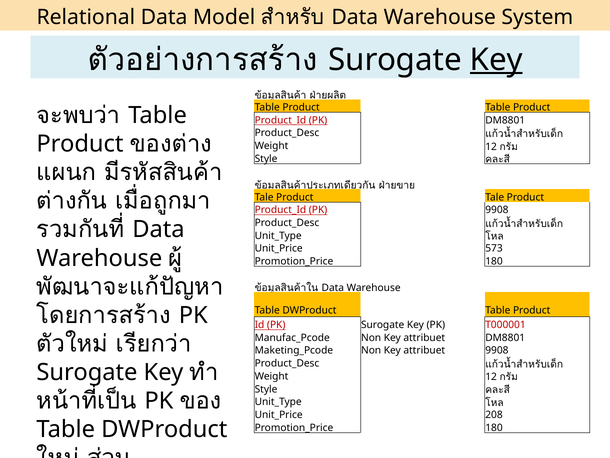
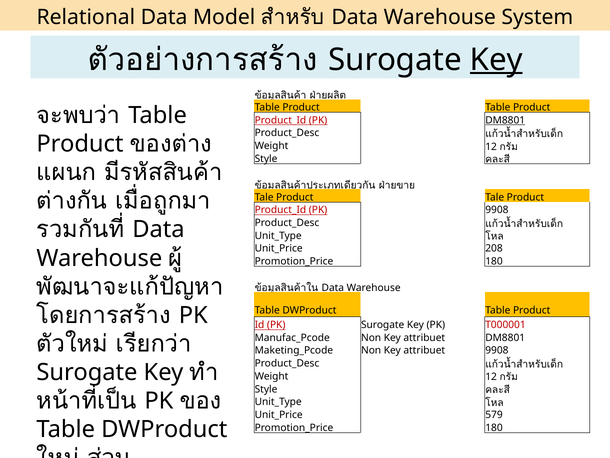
DM8801 at (505, 120) underline: none -> present
573: 573 -> 208
208: 208 -> 579
